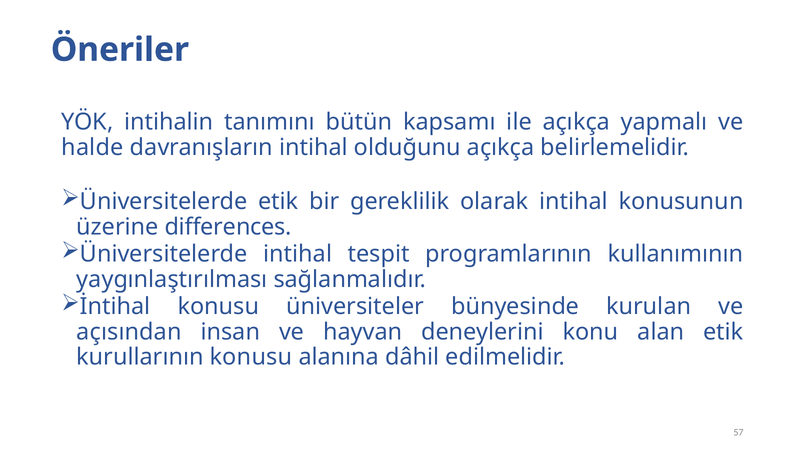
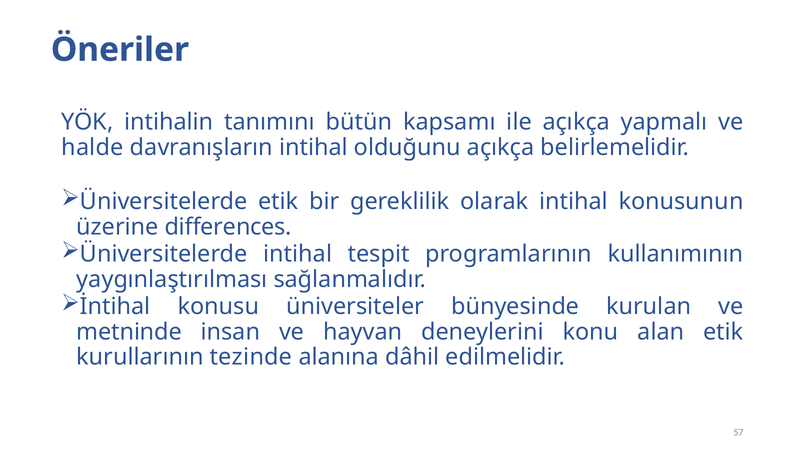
açısından: açısından -> metninde
kurullarının konusu: konusu -> tezinde
